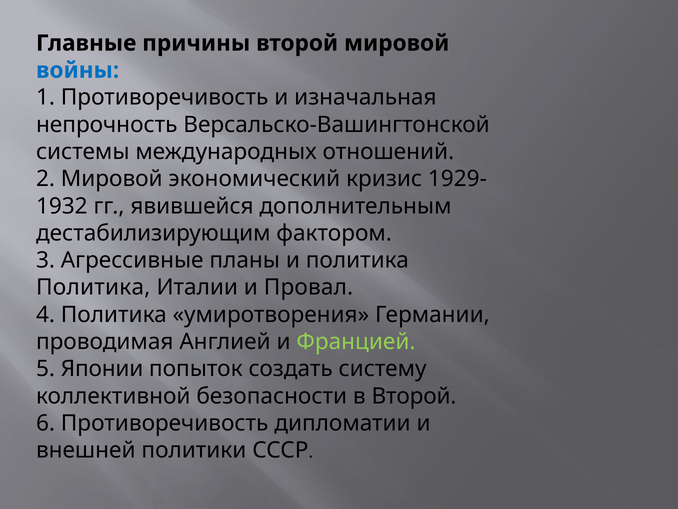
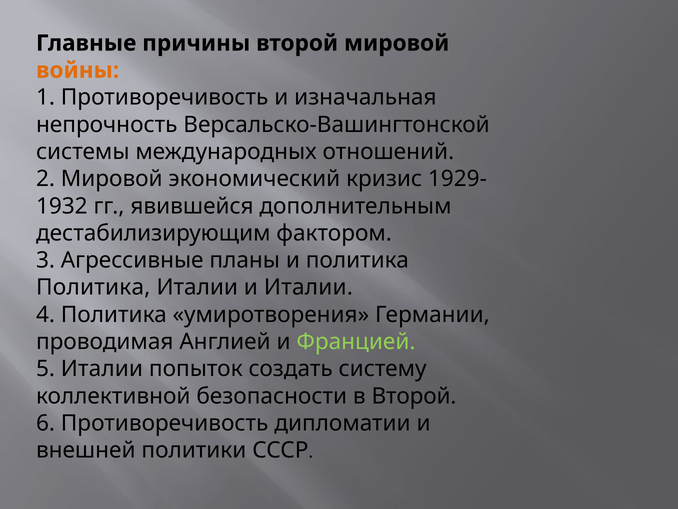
войны colour: blue -> orange
и Провал: Провал -> Италии
5 Японии: Японии -> Италии
